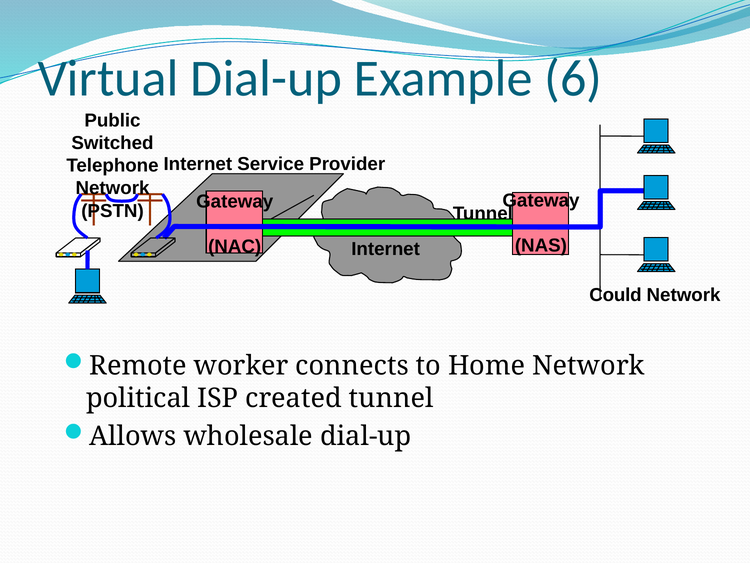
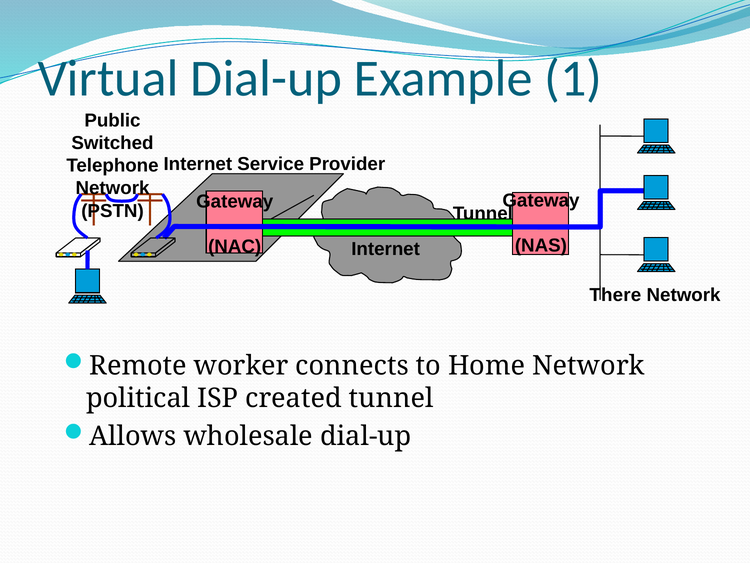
6: 6 -> 1
Could: Could -> There
